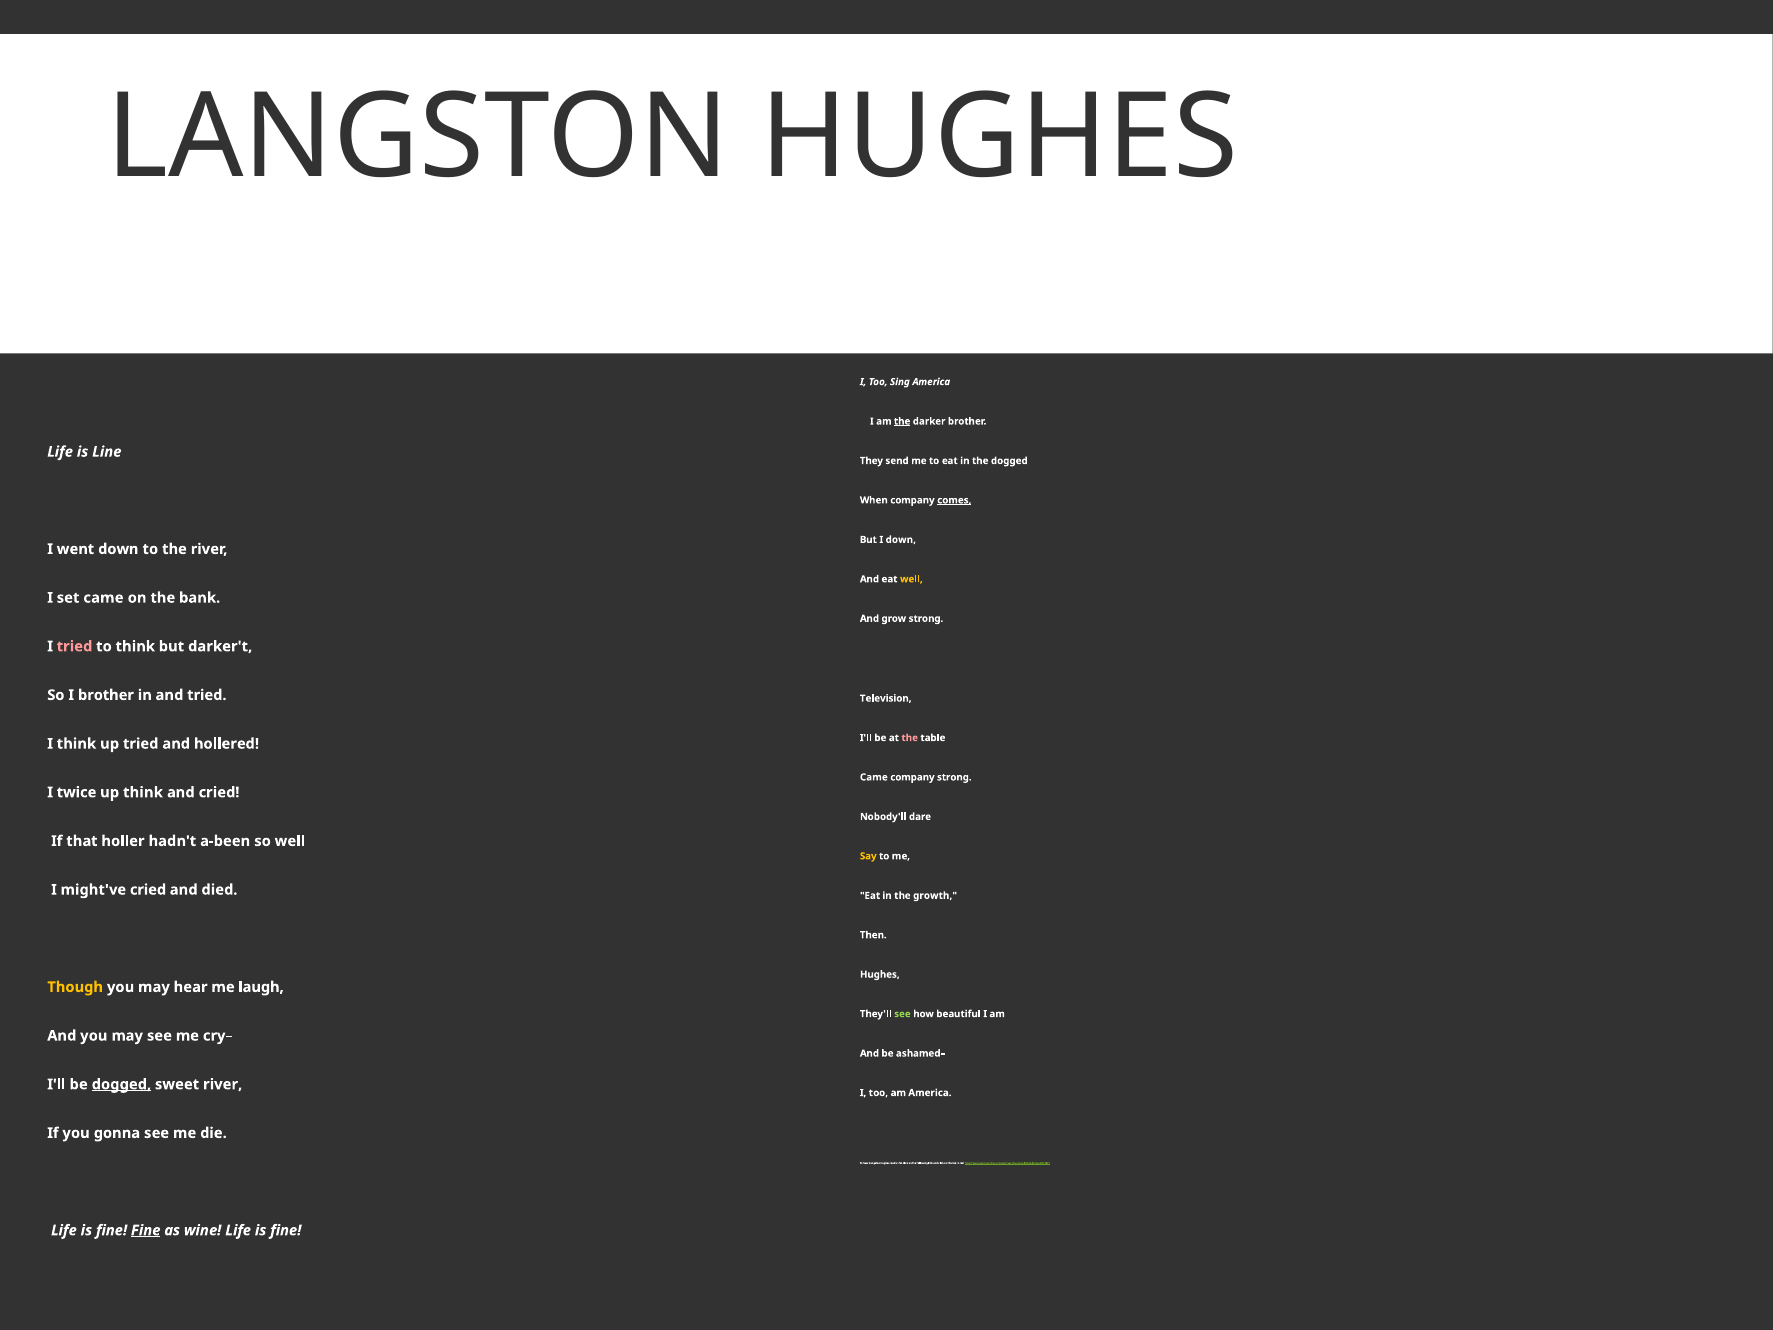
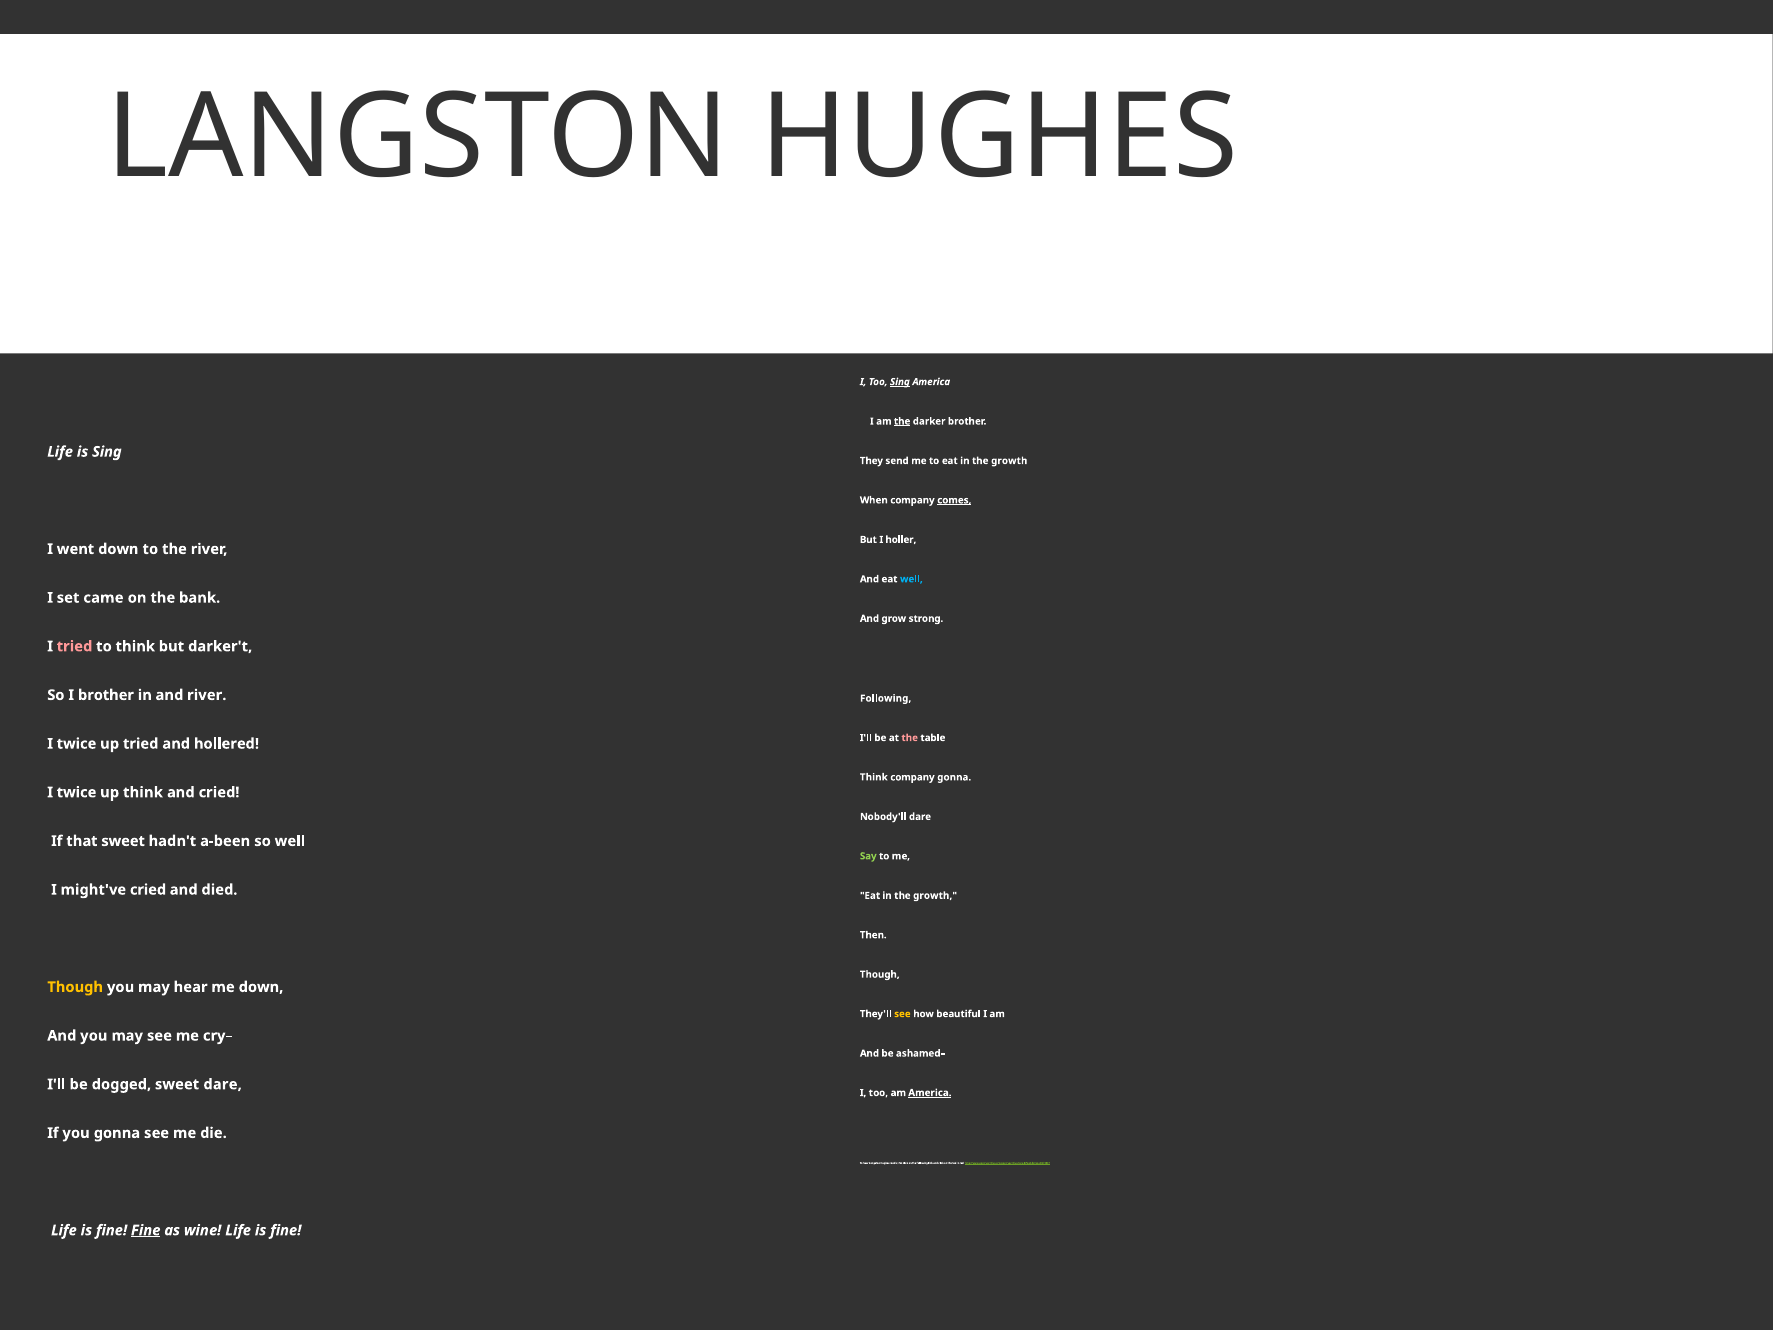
Sing at (900, 382) underline: none -> present
is Line: Line -> Sing
dogged at (1009, 461): dogged -> growth
I down: down -> holler
well at (911, 579) colour: yellow -> light blue
and tried: tried -> river
Television at (886, 698): Television -> Following
think at (76, 744): think -> twice
Came at (874, 777): Came -> Think
company strong: strong -> gonna
that holler: holler -> sweet
Say colour: yellow -> light green
Hughes at (880, 974): Hughes -> Though
me laugh: laugh -> down
see at (902, 1014) colour: light green -> yellow
dogged at (121, 1084) underline: present -> none
sweet river: river -> dare
America at (930, 1093) underline: none -> present
